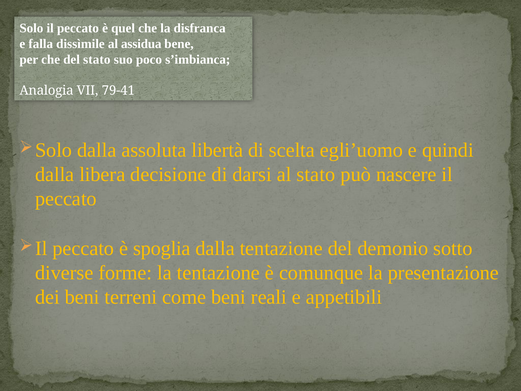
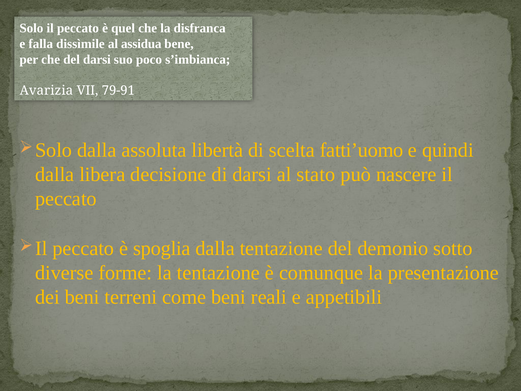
del stato: stato -> darsi
Analogia: Analogia -> Avarizia
79-41: 79-41 -> 79-91
egli’uomo: egli’uomo -> fatti’uomo
